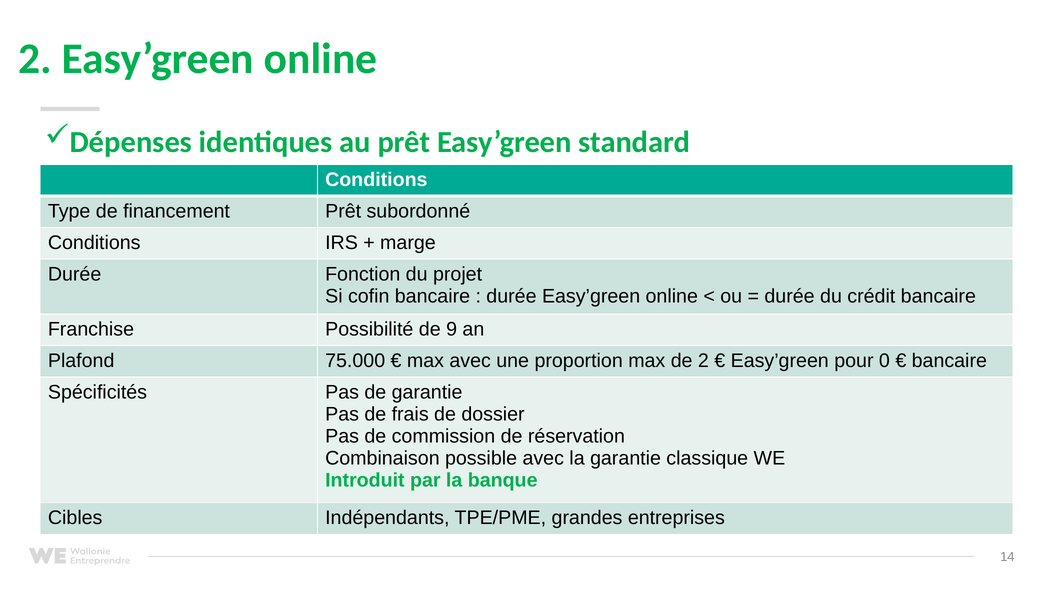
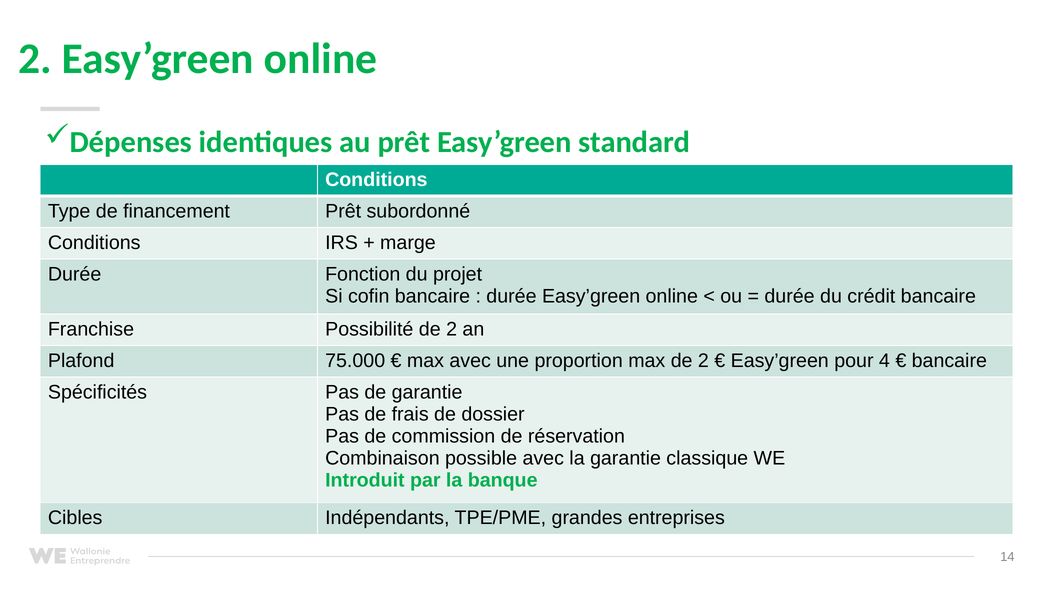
Possibilité de 9: 9 -> 2
0: 0 -> 4
